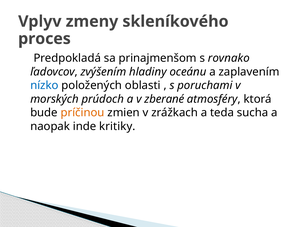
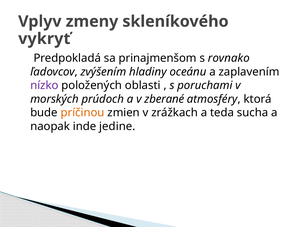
proces: proces -> vykryť
nízko colour: blue -> purple
kritiky: kritiky -> jedine
